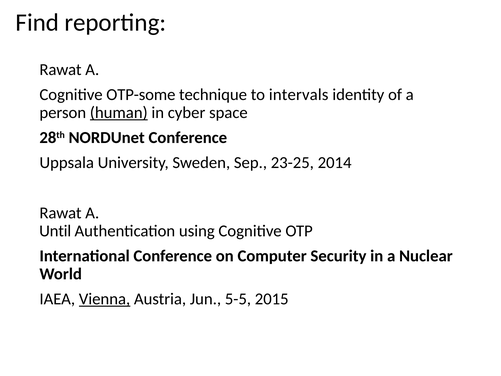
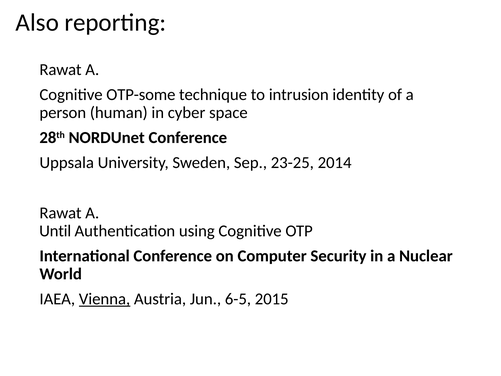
Find: Find -> Also
intervals: intervals -> intrusion
human underline: present -> none
5-5: 5-5 -> 6-5
